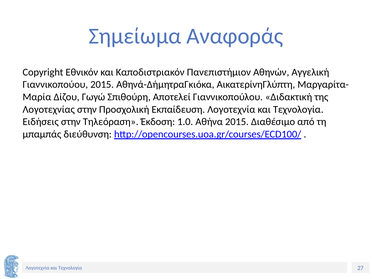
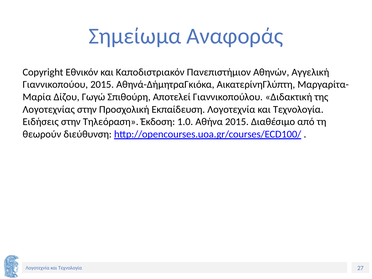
μπαμπάς: μπαμπάς -> θεωρούν
